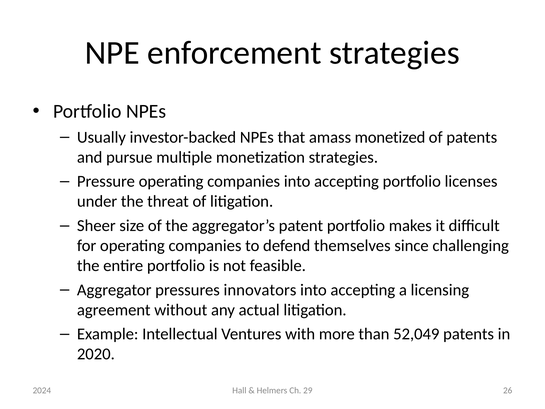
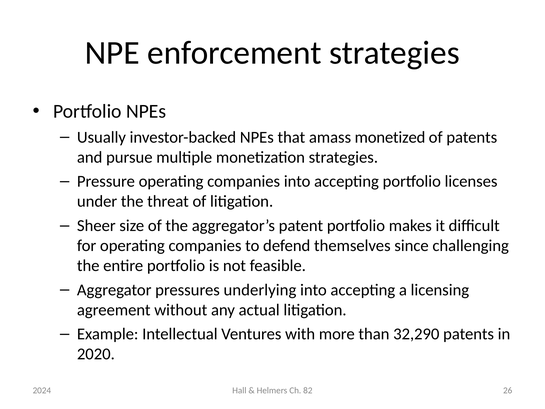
innovators: innovators -> underlying
52,049: 52,049 -> 32,290
29: 29 -> 82
